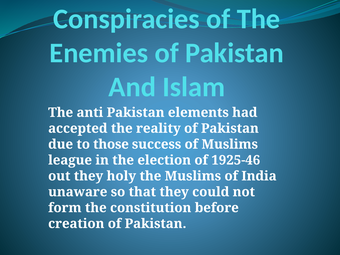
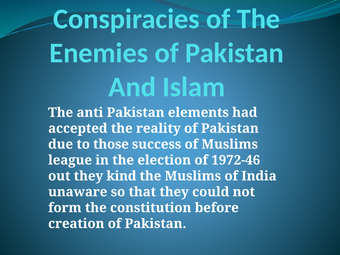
1925-46: 1925-46 -> 1972-46
holy: holy -> kind
